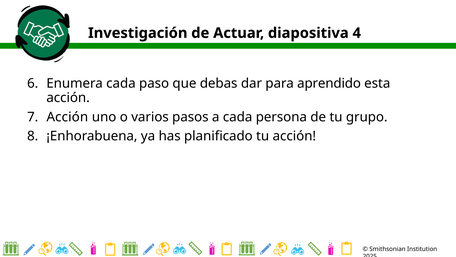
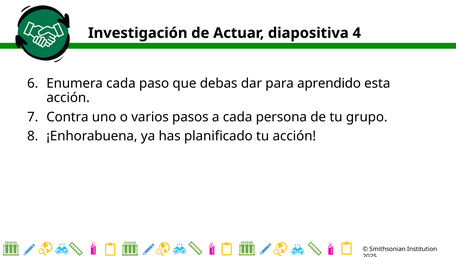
Acción at (67, 117): Acción -> Contra
